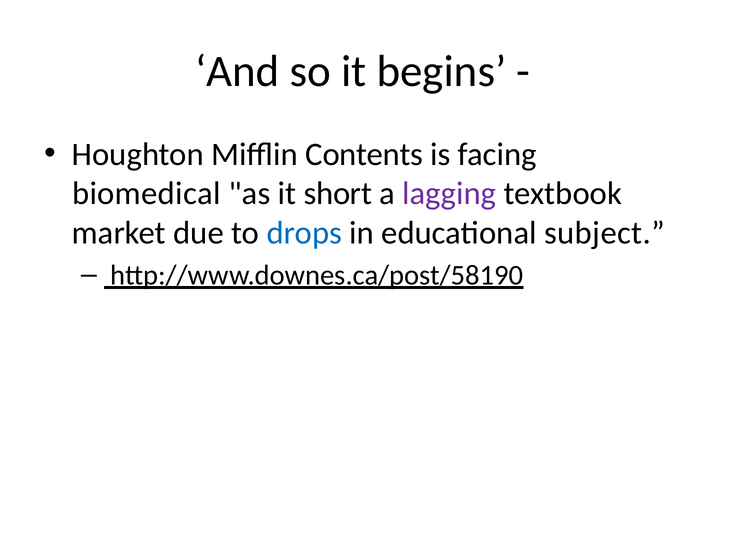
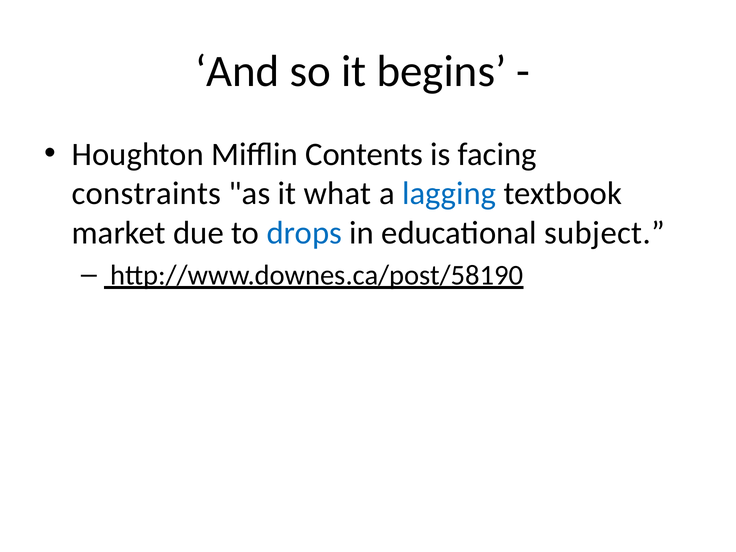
biomedical: biomedical -> constraints
short: short -> what
lagging colour: purple -> blue
